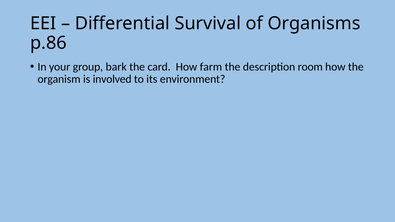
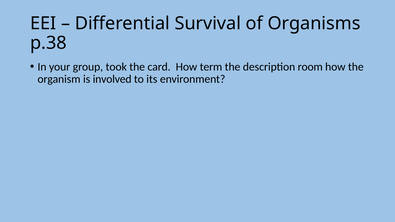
p.86: p.86 -> p.38
bark: bark -> took
farm: farm -> term
